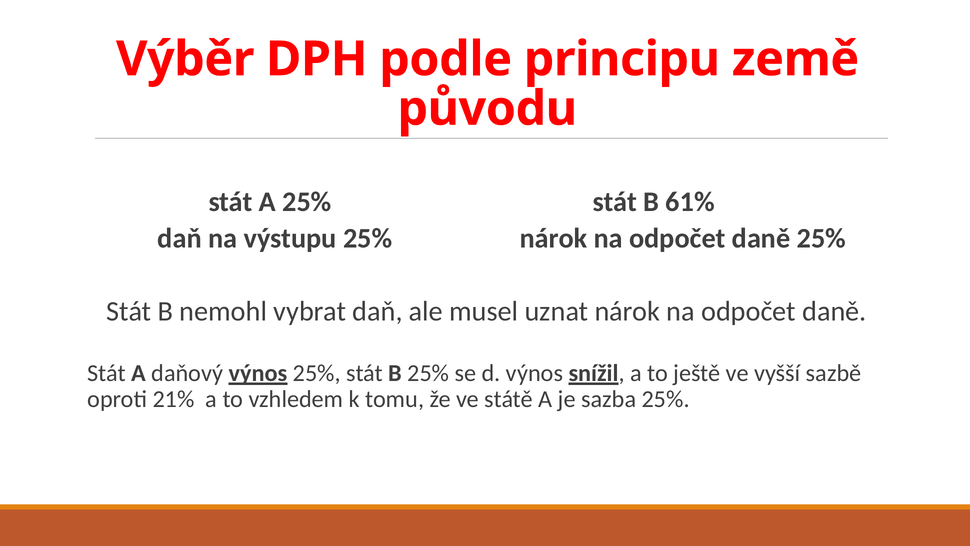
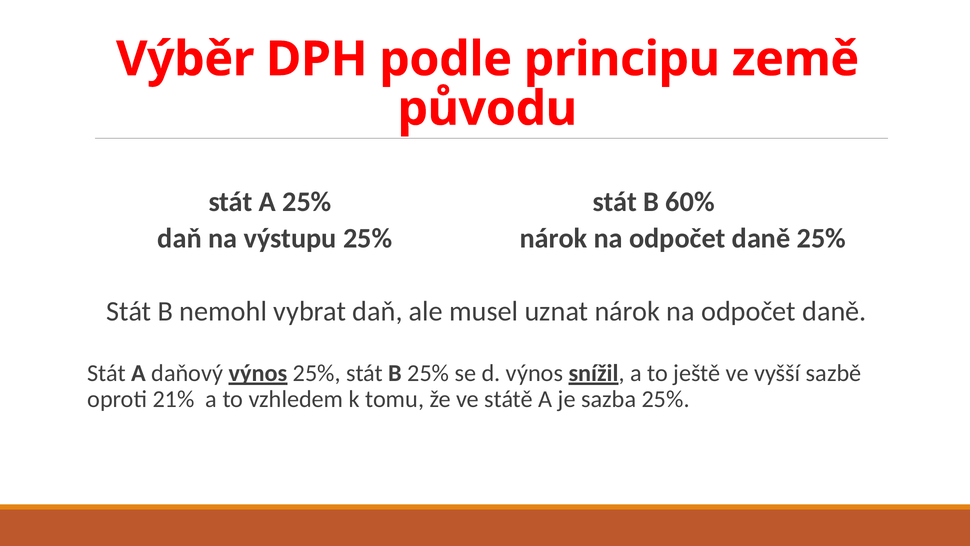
61%: 61% -> 60%
